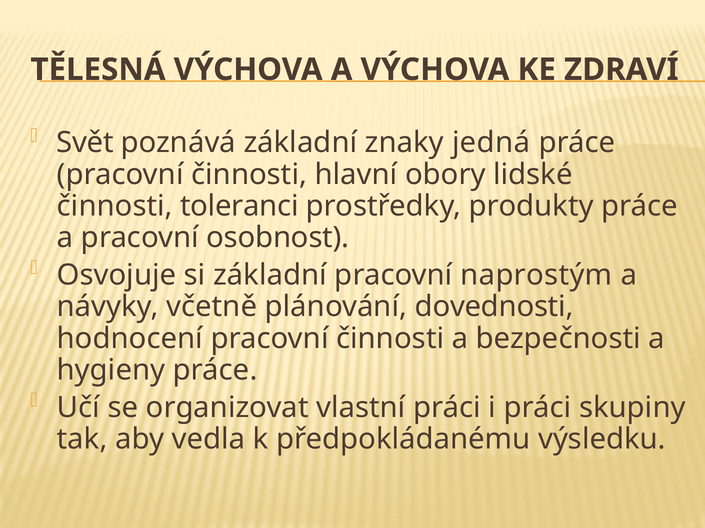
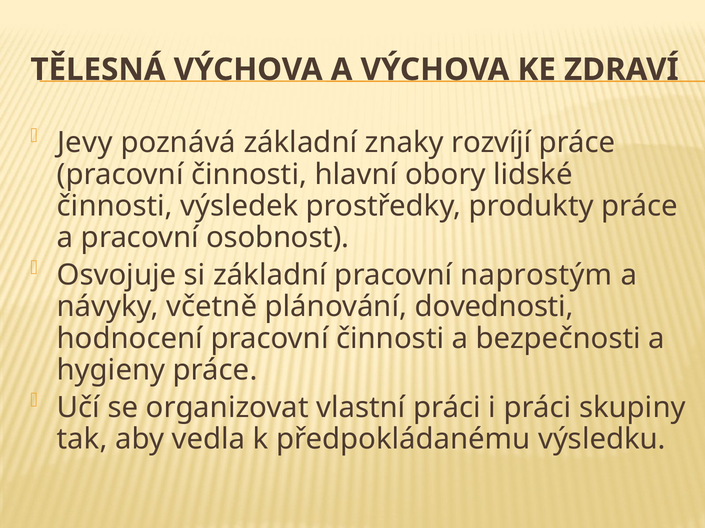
Svět: Svět -> Jevy
jedná: jedná -> rozvíjí
toleranci: toleranci -> výsledek
